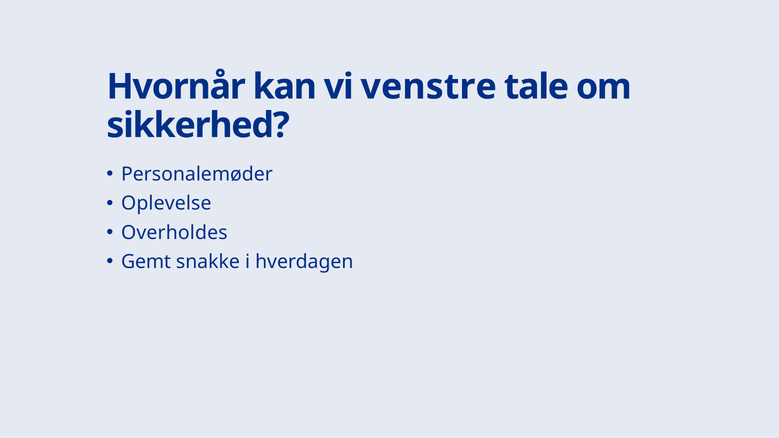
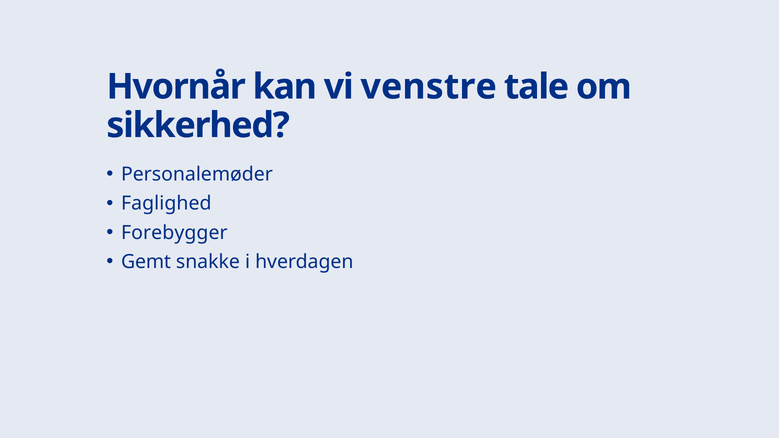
Oplevelse: Oplevelse -> Faglighed
Overholdes: Overholdes -> Forebygger
